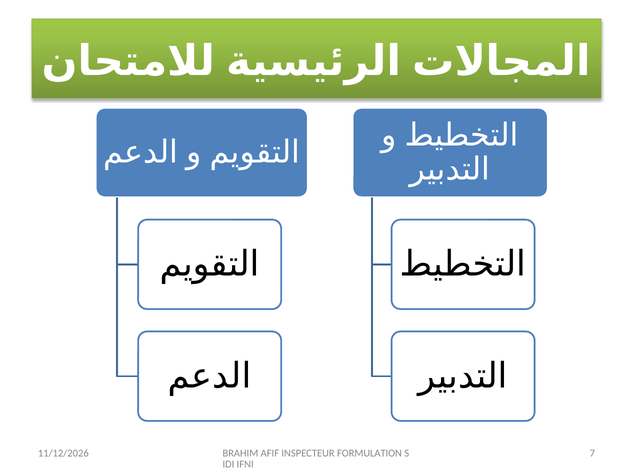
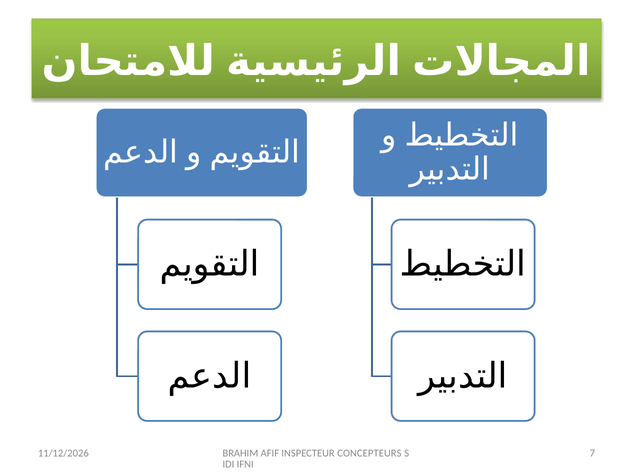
FORMULATION: FORMULATION -> CONCEPTEURS
